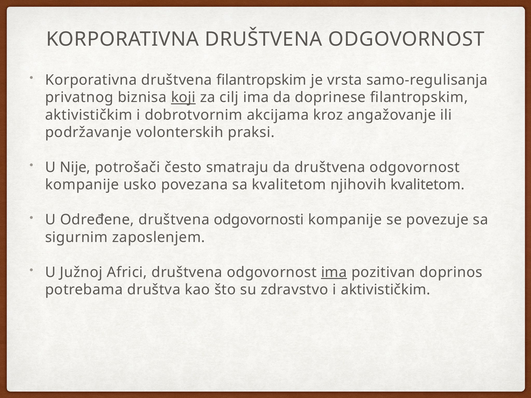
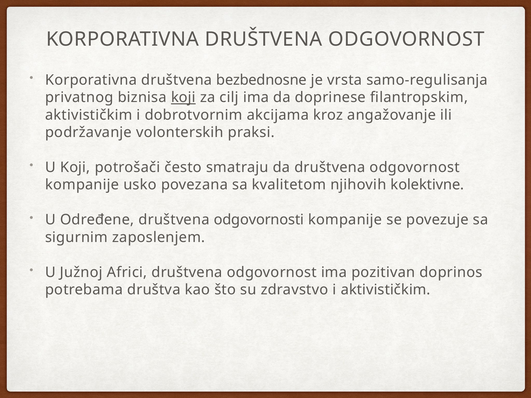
društvena filantropskim: filantropskim -> bezbednosne
U Nije: Nije -> Koji
njihovih kvalitetom: kvalitetom -> kolektivne
ima at (334, 272) underline: present -> none
